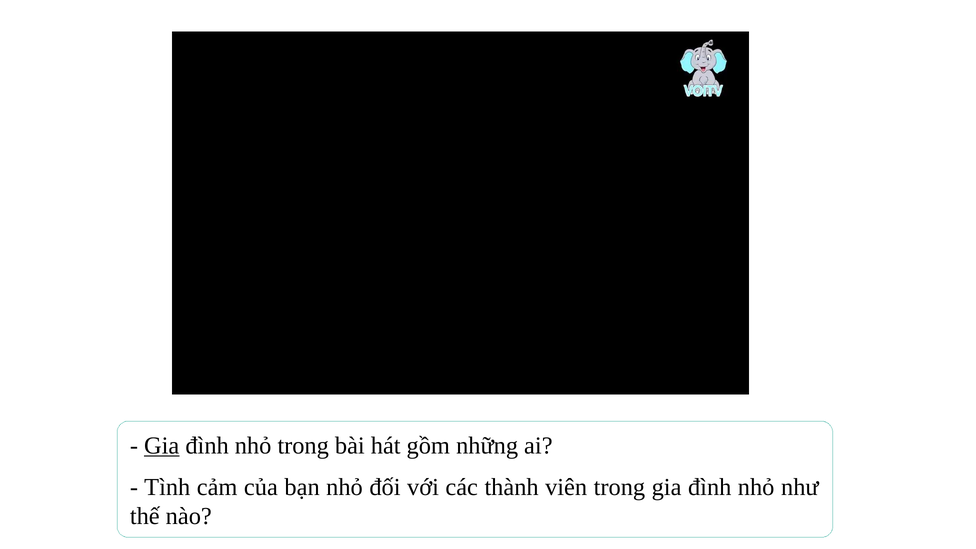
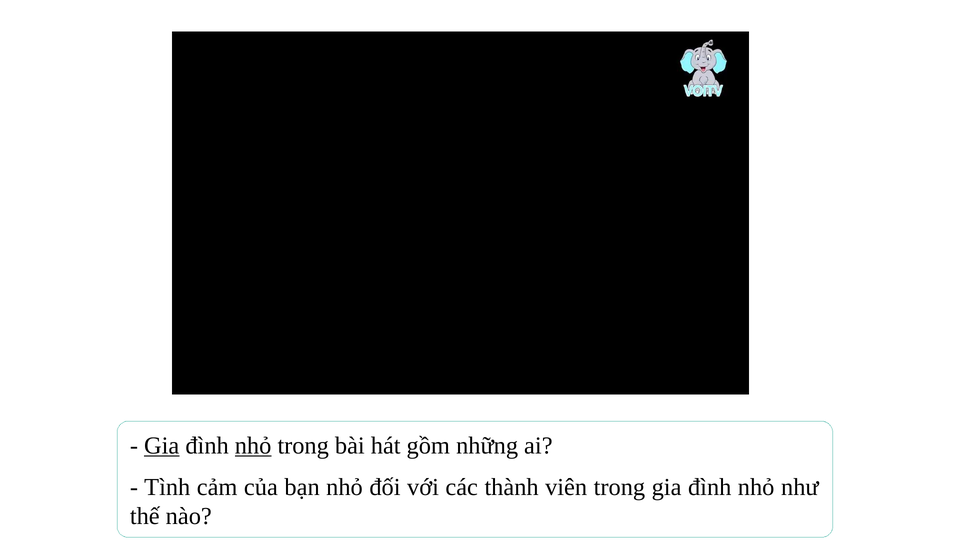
nhỏ at (253, 446) underline: none -> present
